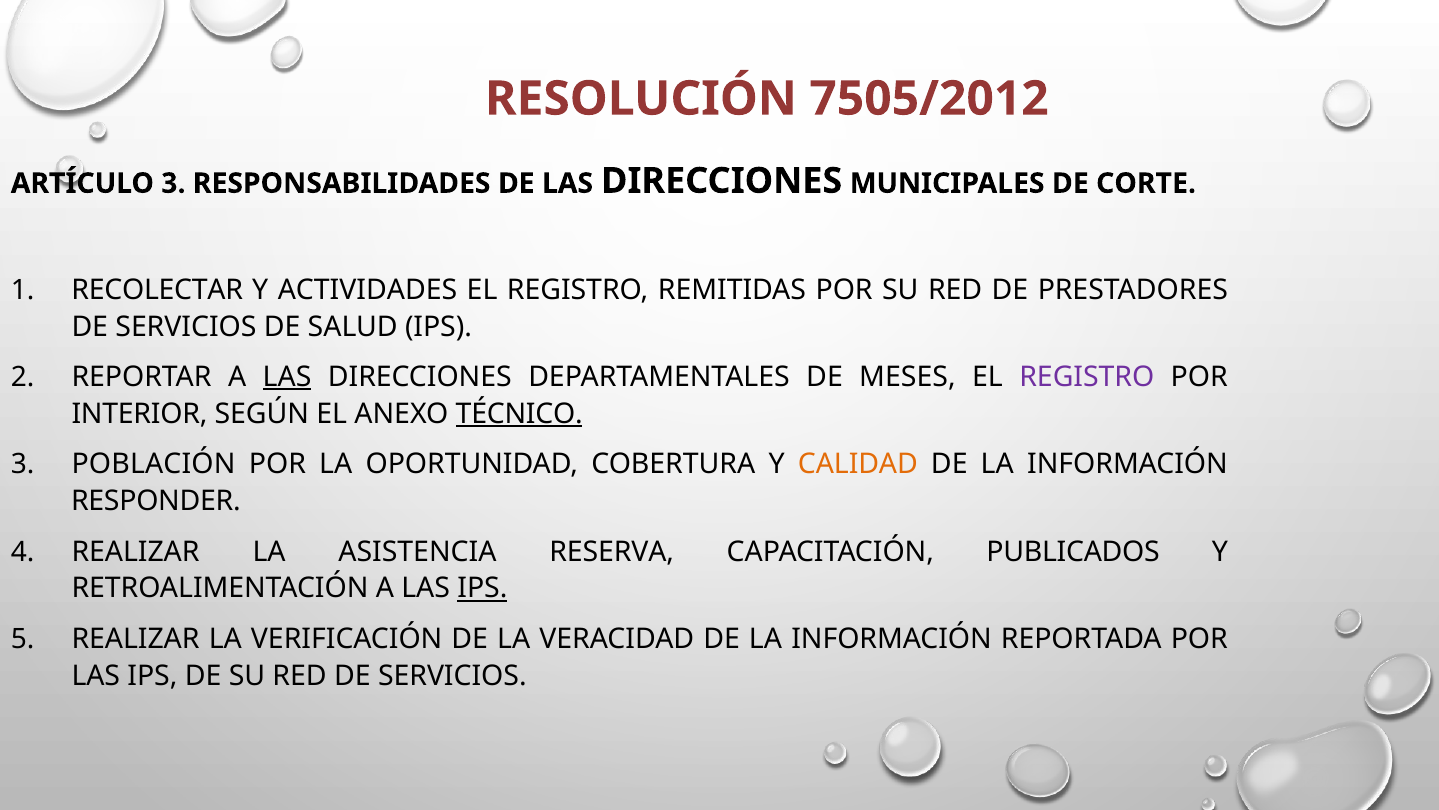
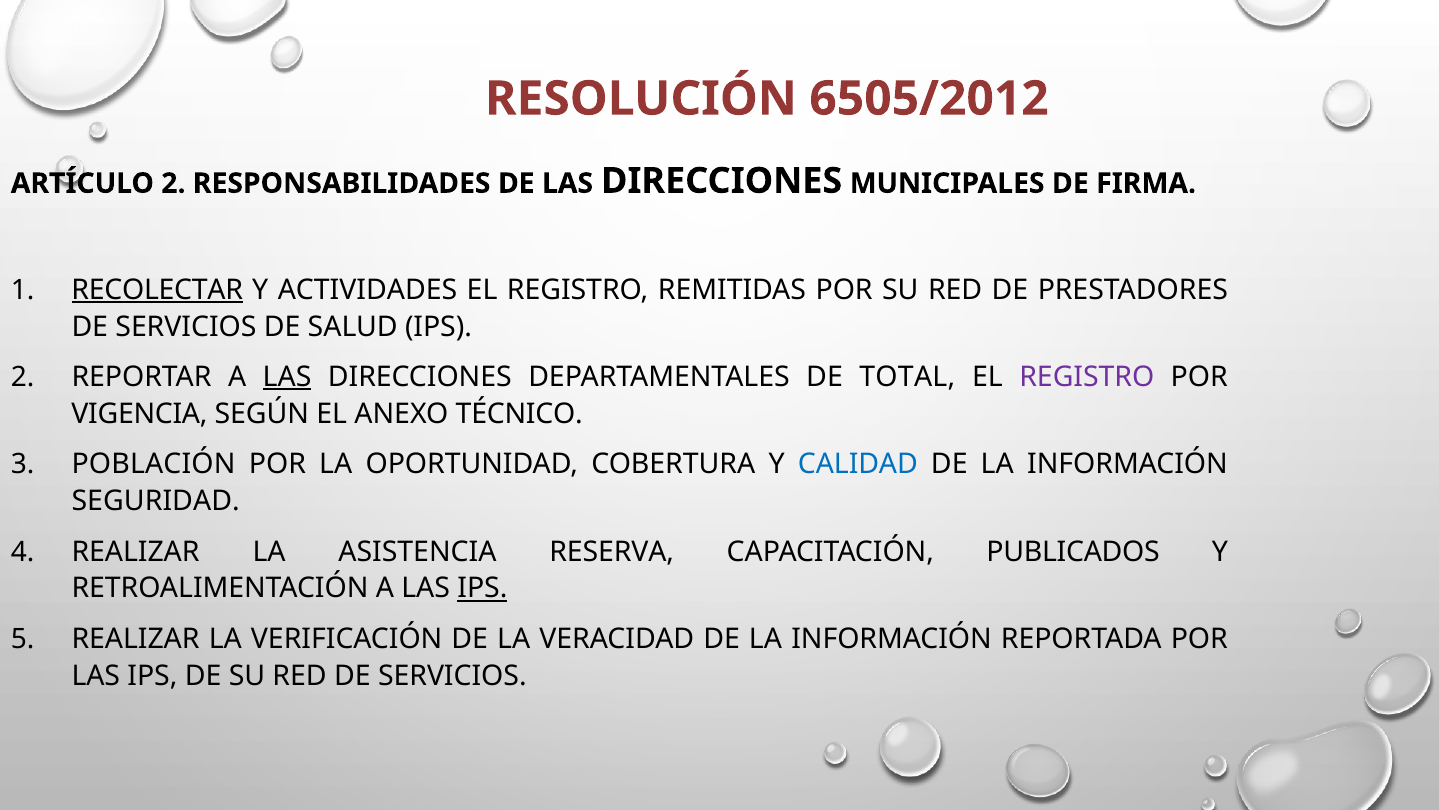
7505/2012: 7505/2012 -> 6505/2012
ARTÍCULO 3: 3 -> 2
CORTE: CORTE -> FIRMA
RECOLECTAR underline: none -> present
MESES: MESES -> TOTAL
INTERIOR: INTERIOR -> VIGENCIA
TÉCNICO underline: present -> none
CALIDAD colour: orange -> blue
RESPONDER: RESPONDER -> SEGURIDAD
